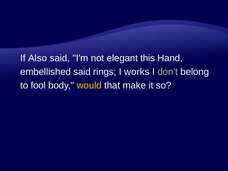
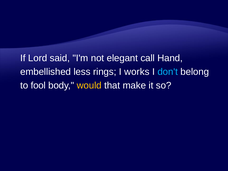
Also: Also -> Lord
this: this -> call
embellished said: said -> less
don't colour: light green -> light blue
